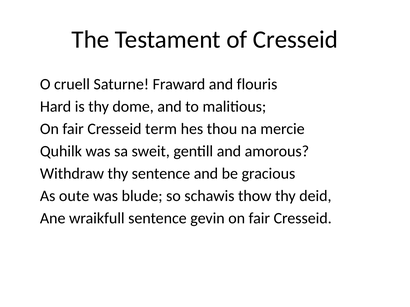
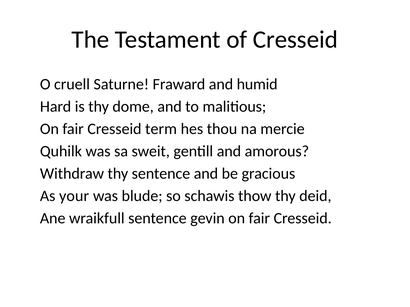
flouris: flouris -> humid
oute: oute -> your
